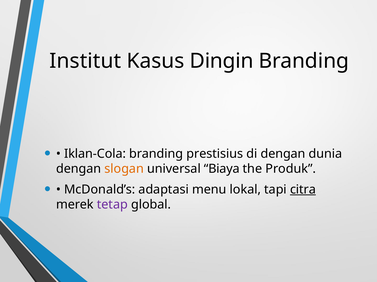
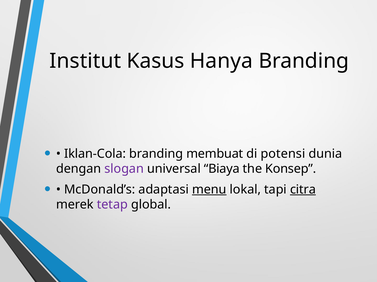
Dingin: Dingin -> Hanya
prestisius: prestisius -> membuat
di dengan: dengan -> potensi
slogan colour: orange -> purple
Produk: Produk -> Konsep
menu underline: none -> present
